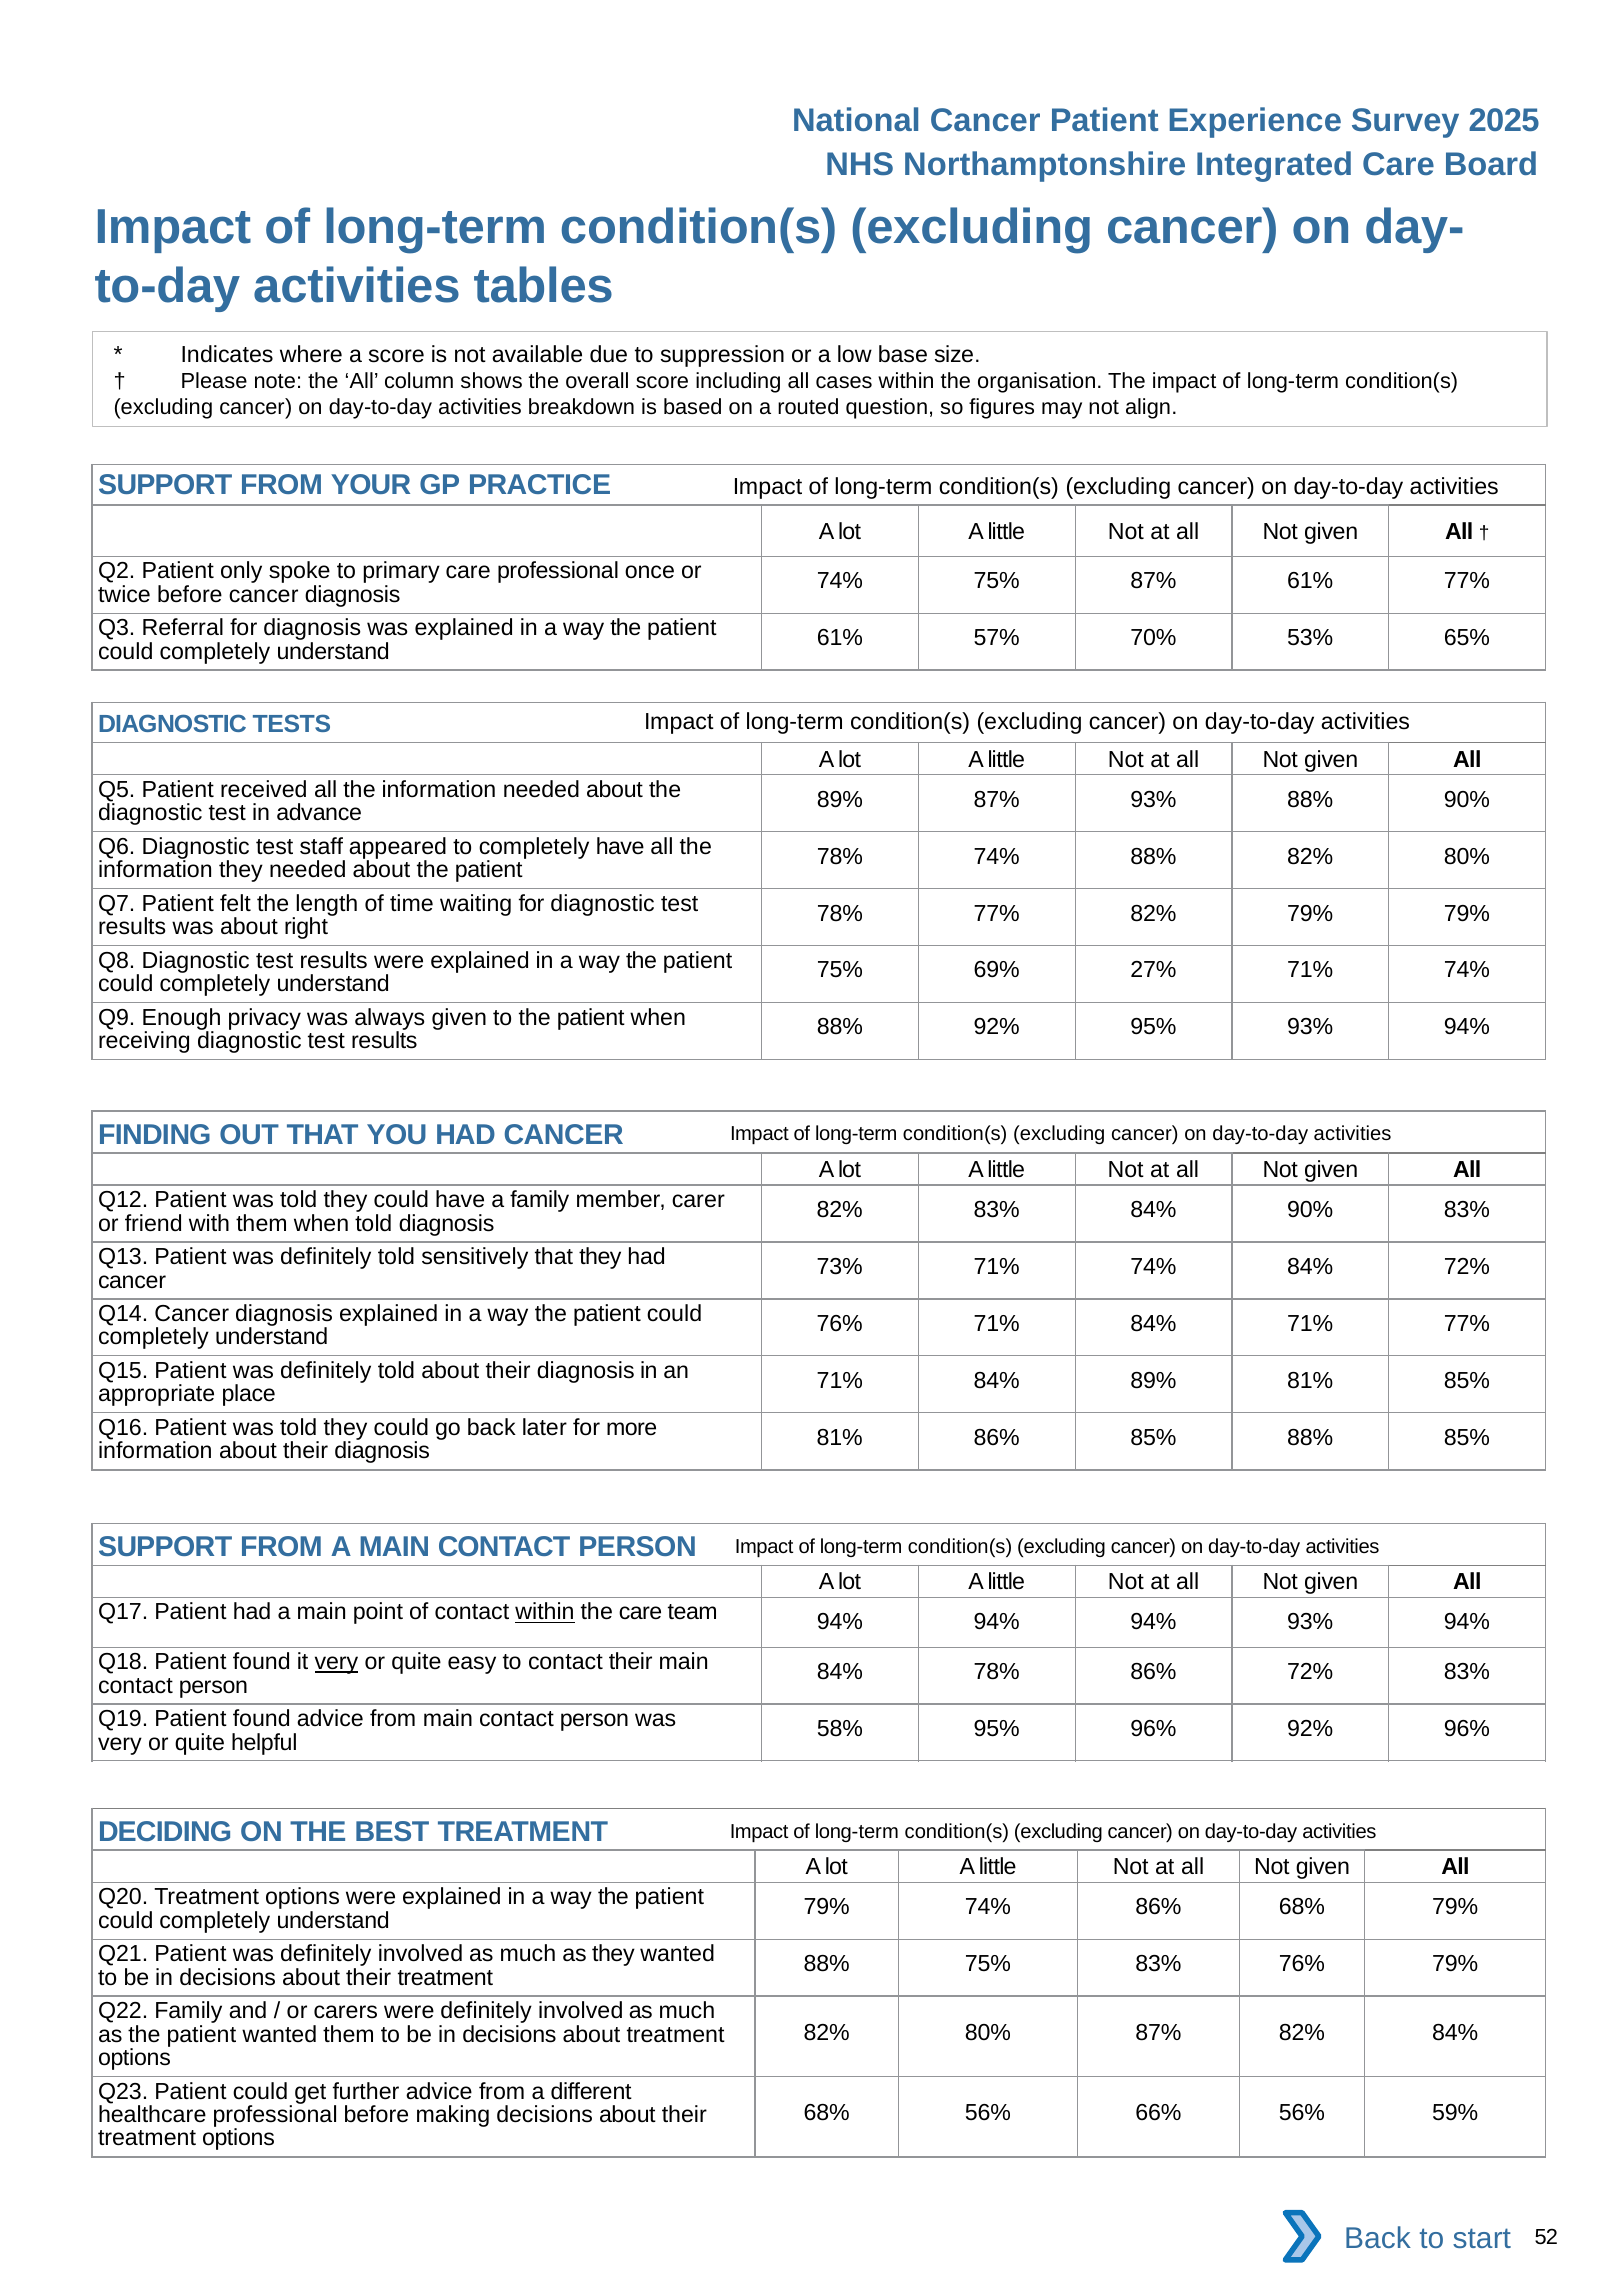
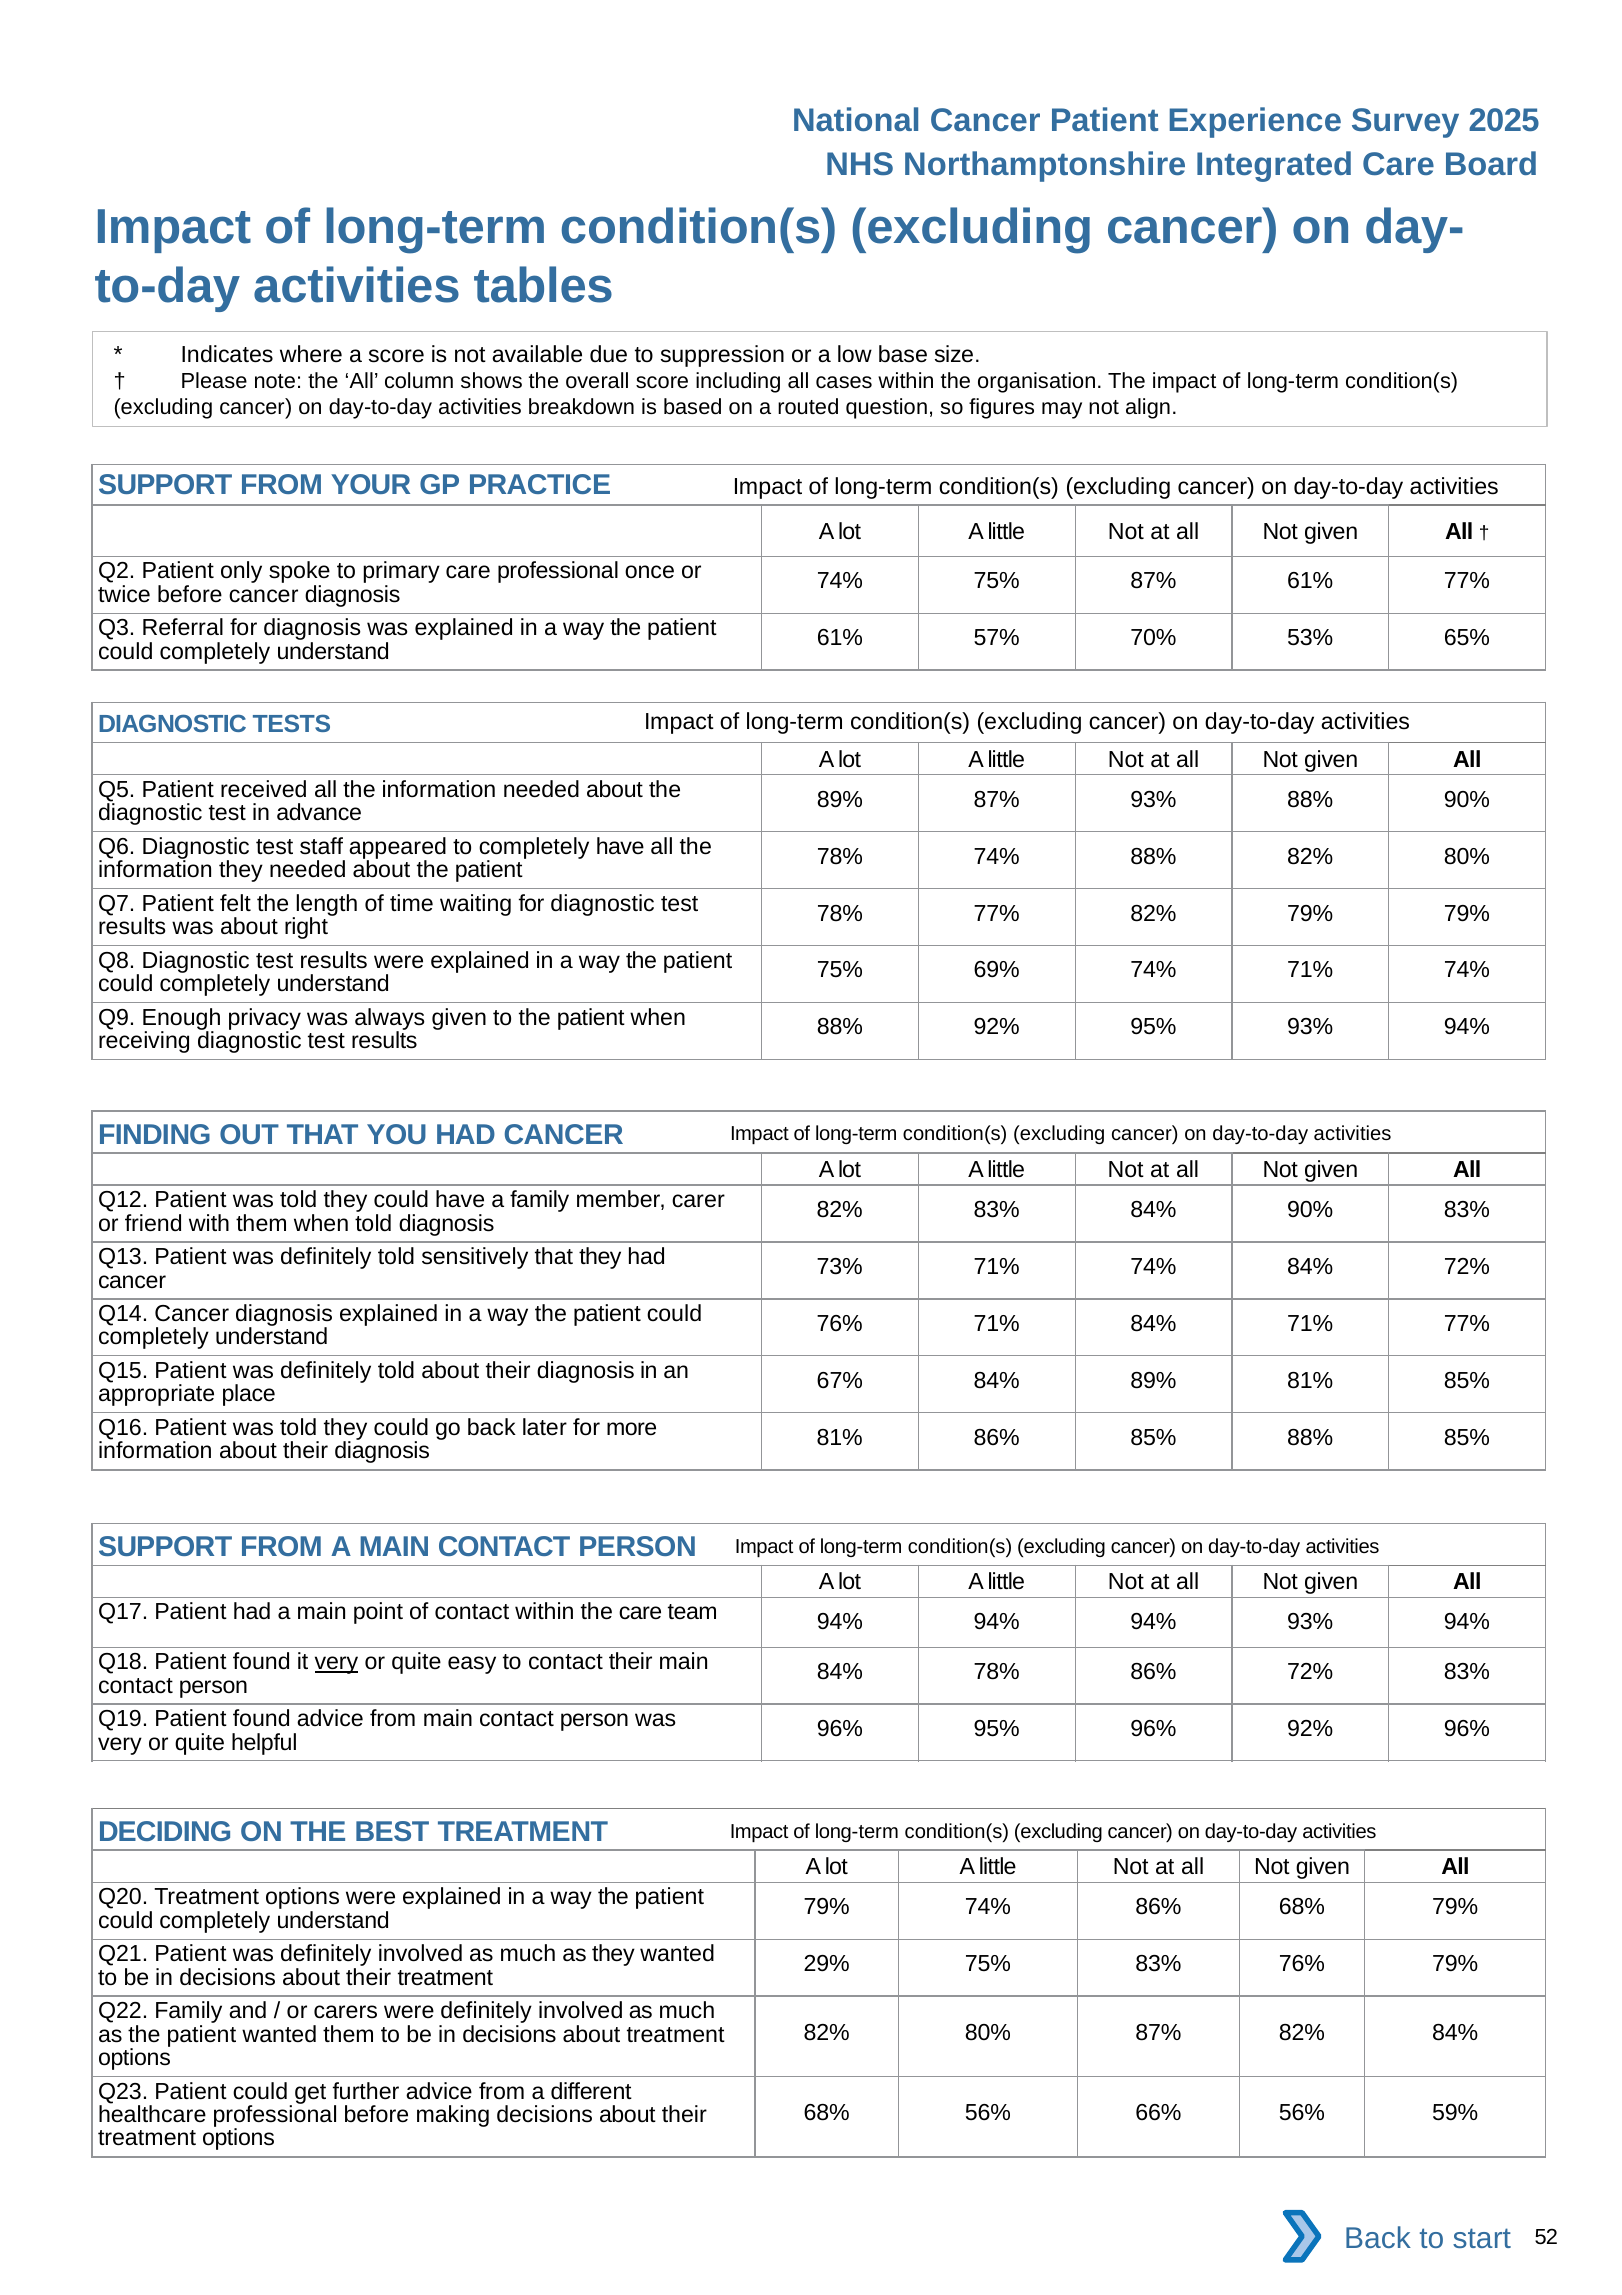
69% 27%: 27% -> 74%
71% at (840, 1381): 71% -> 67%
within at (545, 1613) underline: present -> none
58% at (840, 1729): 58% -> 96%
88% at (827, 1964): 88% -> 29%
